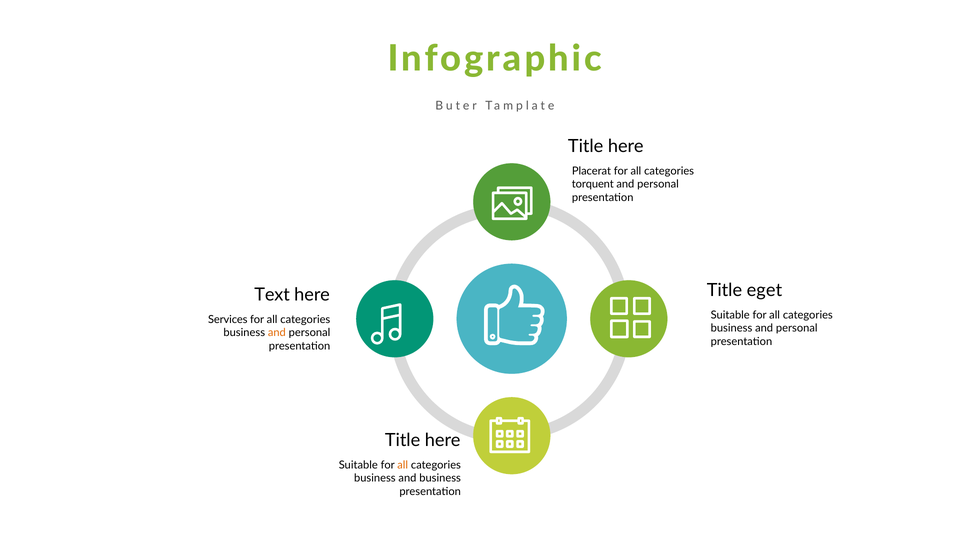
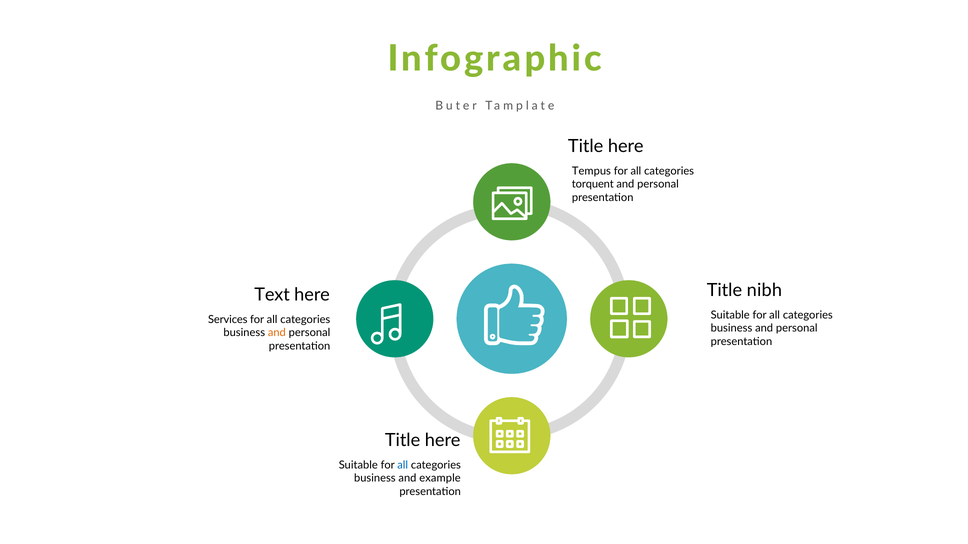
Placerat: Placerat -> Tempus
eget: eget -> nibh
all at (403, 465) colour: orange -> blue
and business: business -> example
